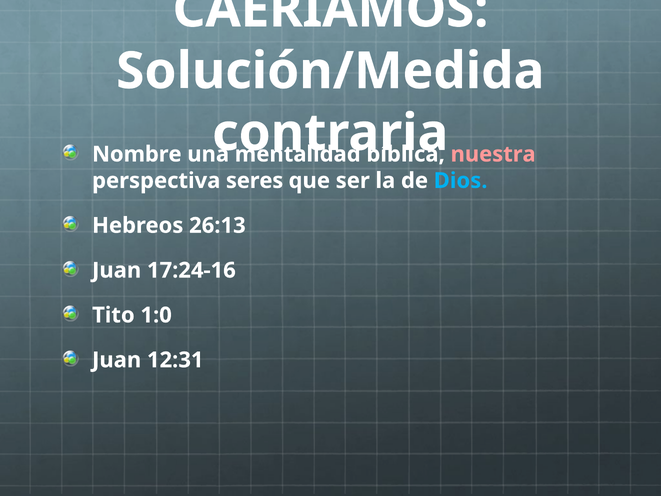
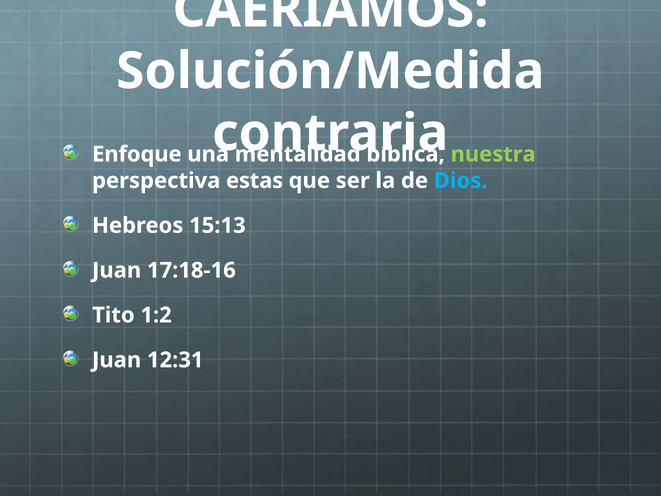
Nombre: Nombre -> Enfoque
nuestra colour: pink -> light green
seres: seres -> estas
26:13: 26:13 -> 15:13
17:24-16: 17:24-16 -> 17:18-16
1:0: 1:0 -> 1:2
